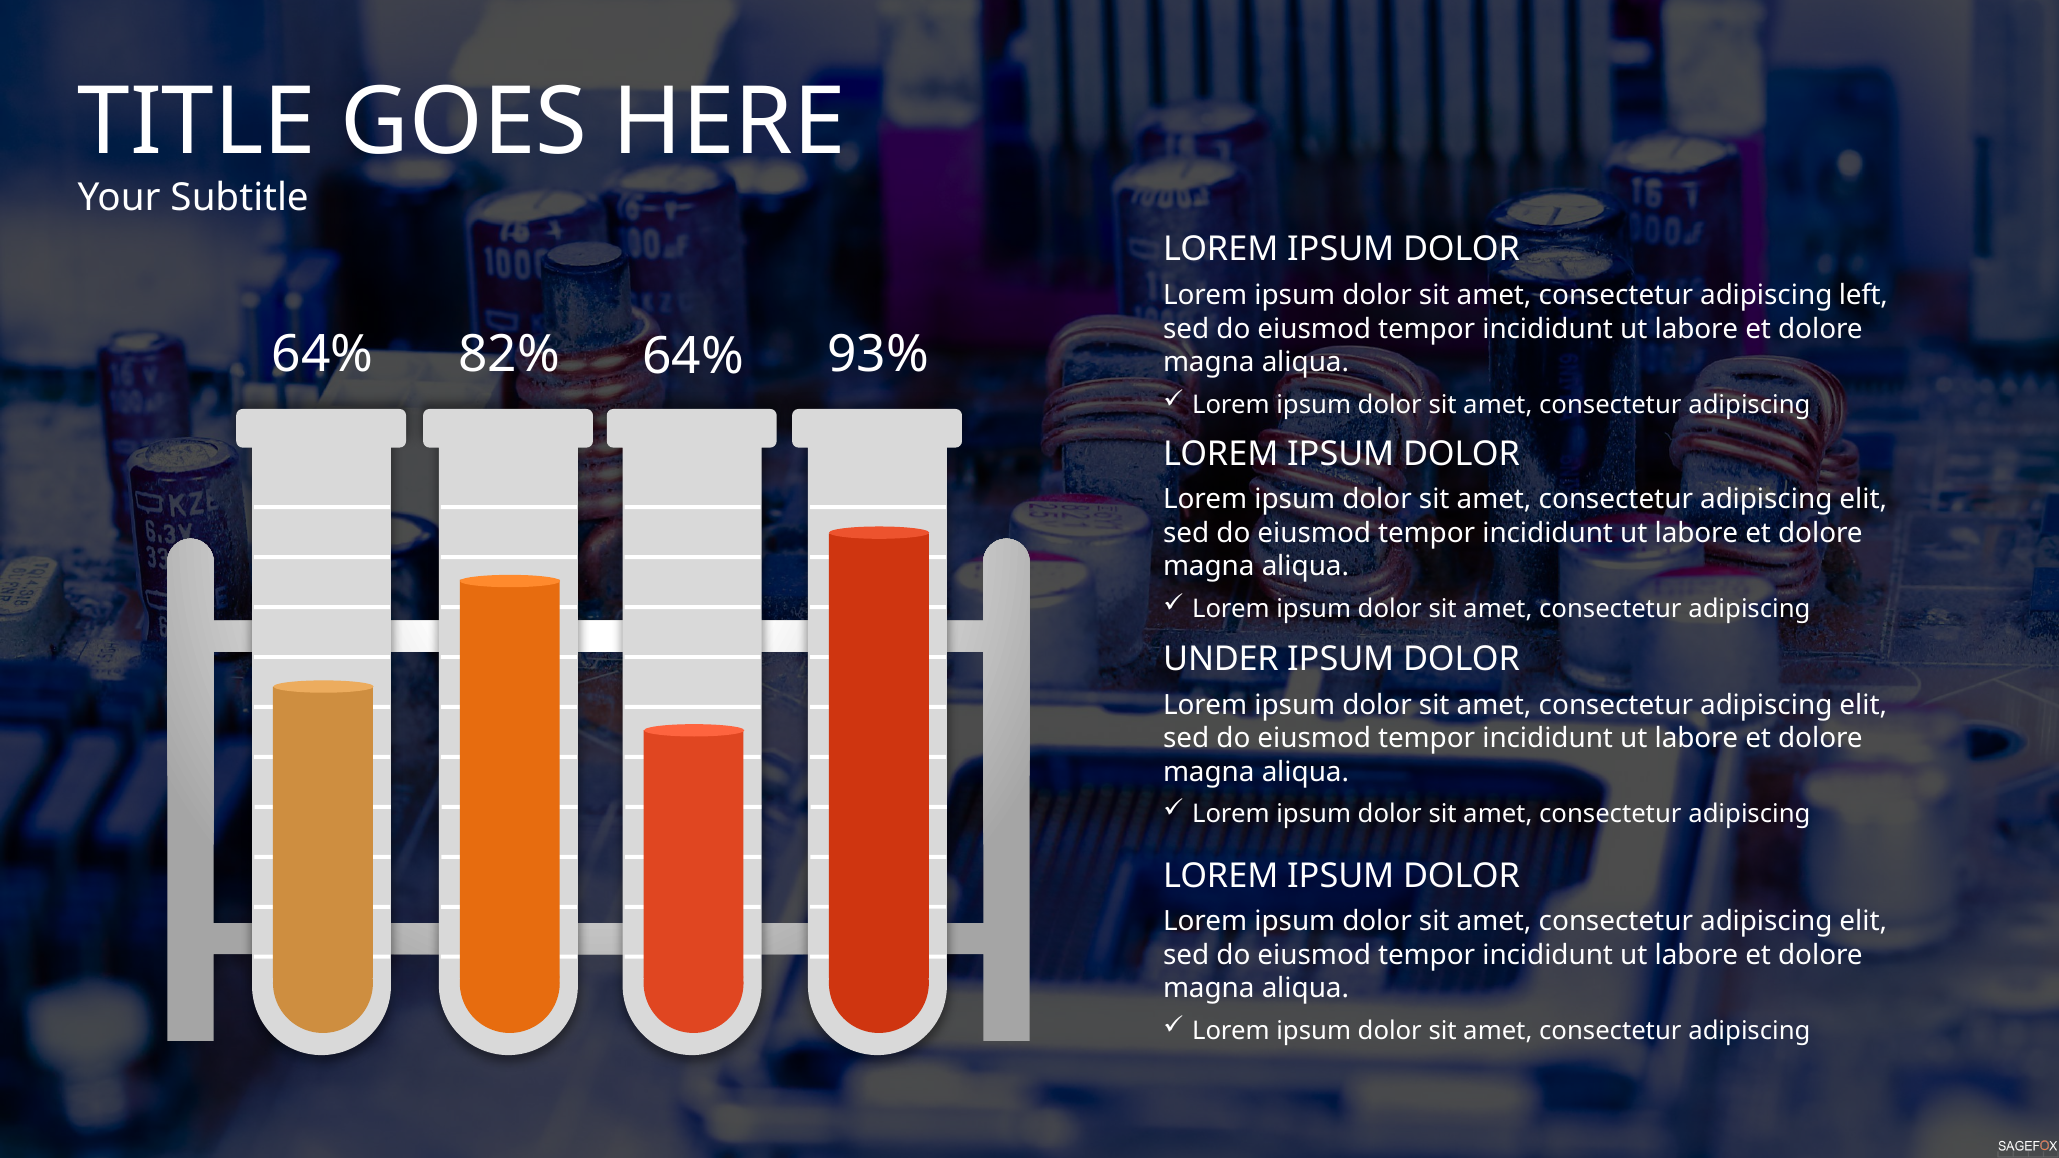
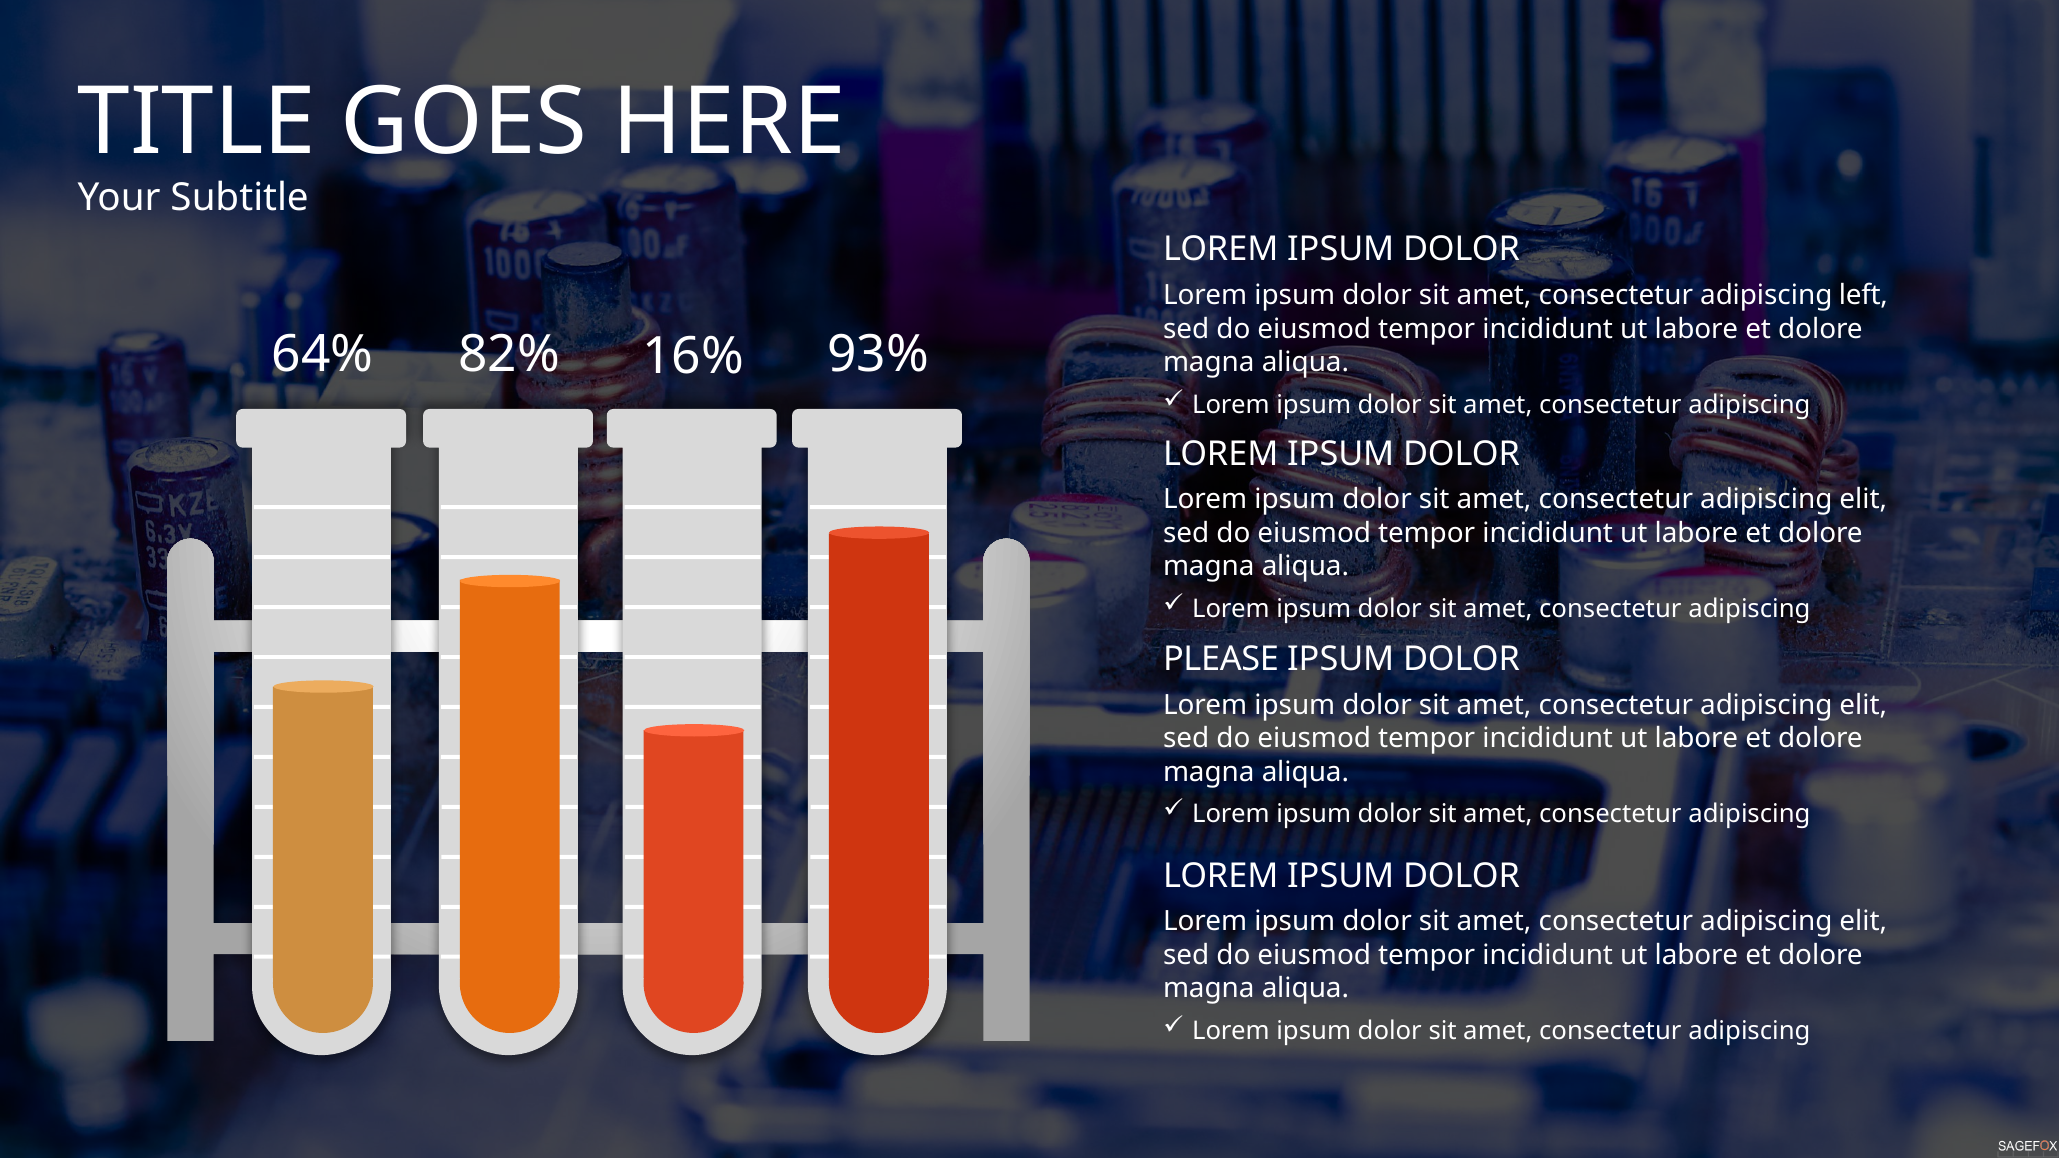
82% 64%: 64% -> 16%
UNDER: UNDER -> PLEASE
